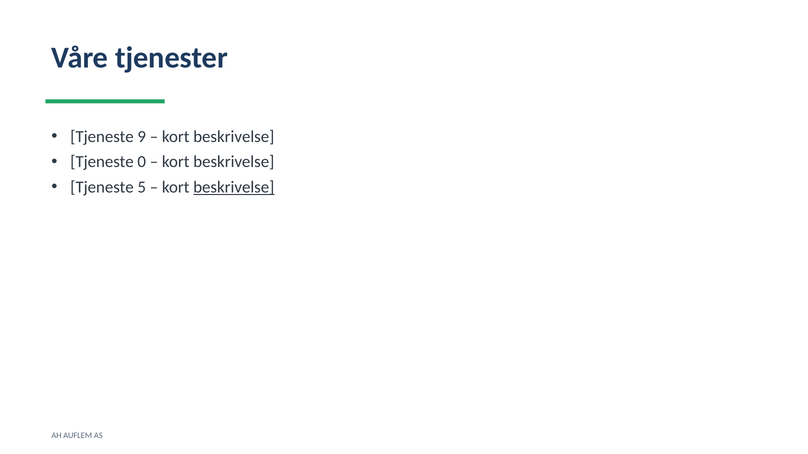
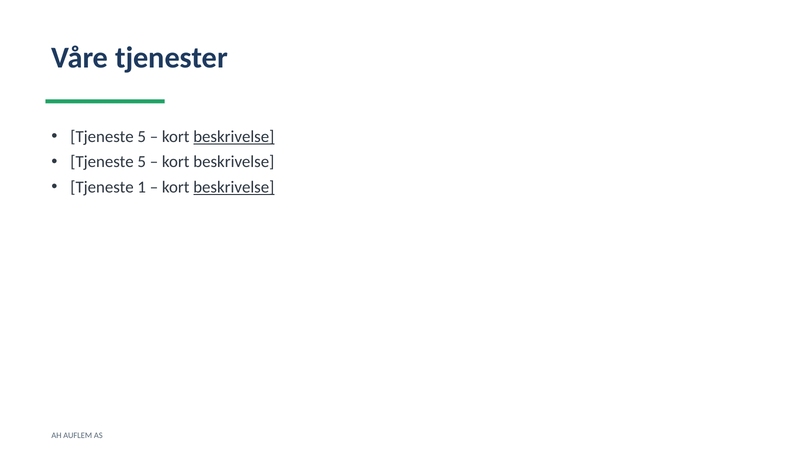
9 at (142, 137): 9 -> 5
beskrivelse at (234, 137) underline: none -> present
0 at (142, 162): 0 -> 5
5: 5 -> 1
